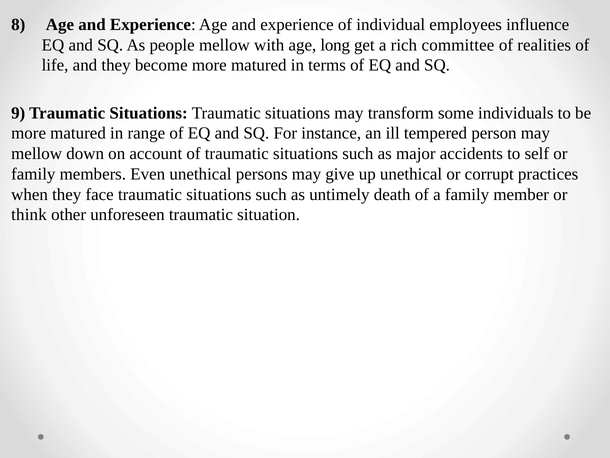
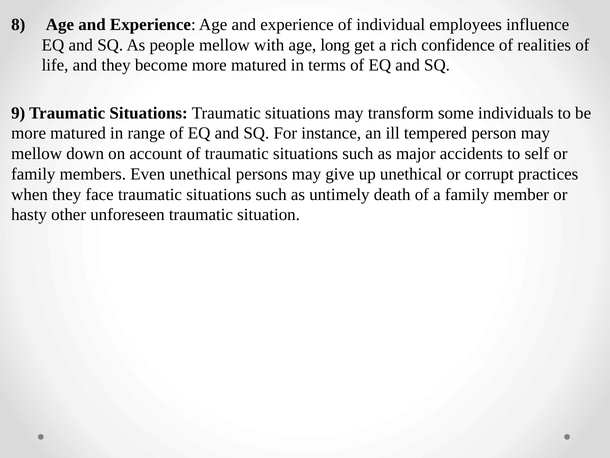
committee: committee -> confidence
think: think -> hasty
